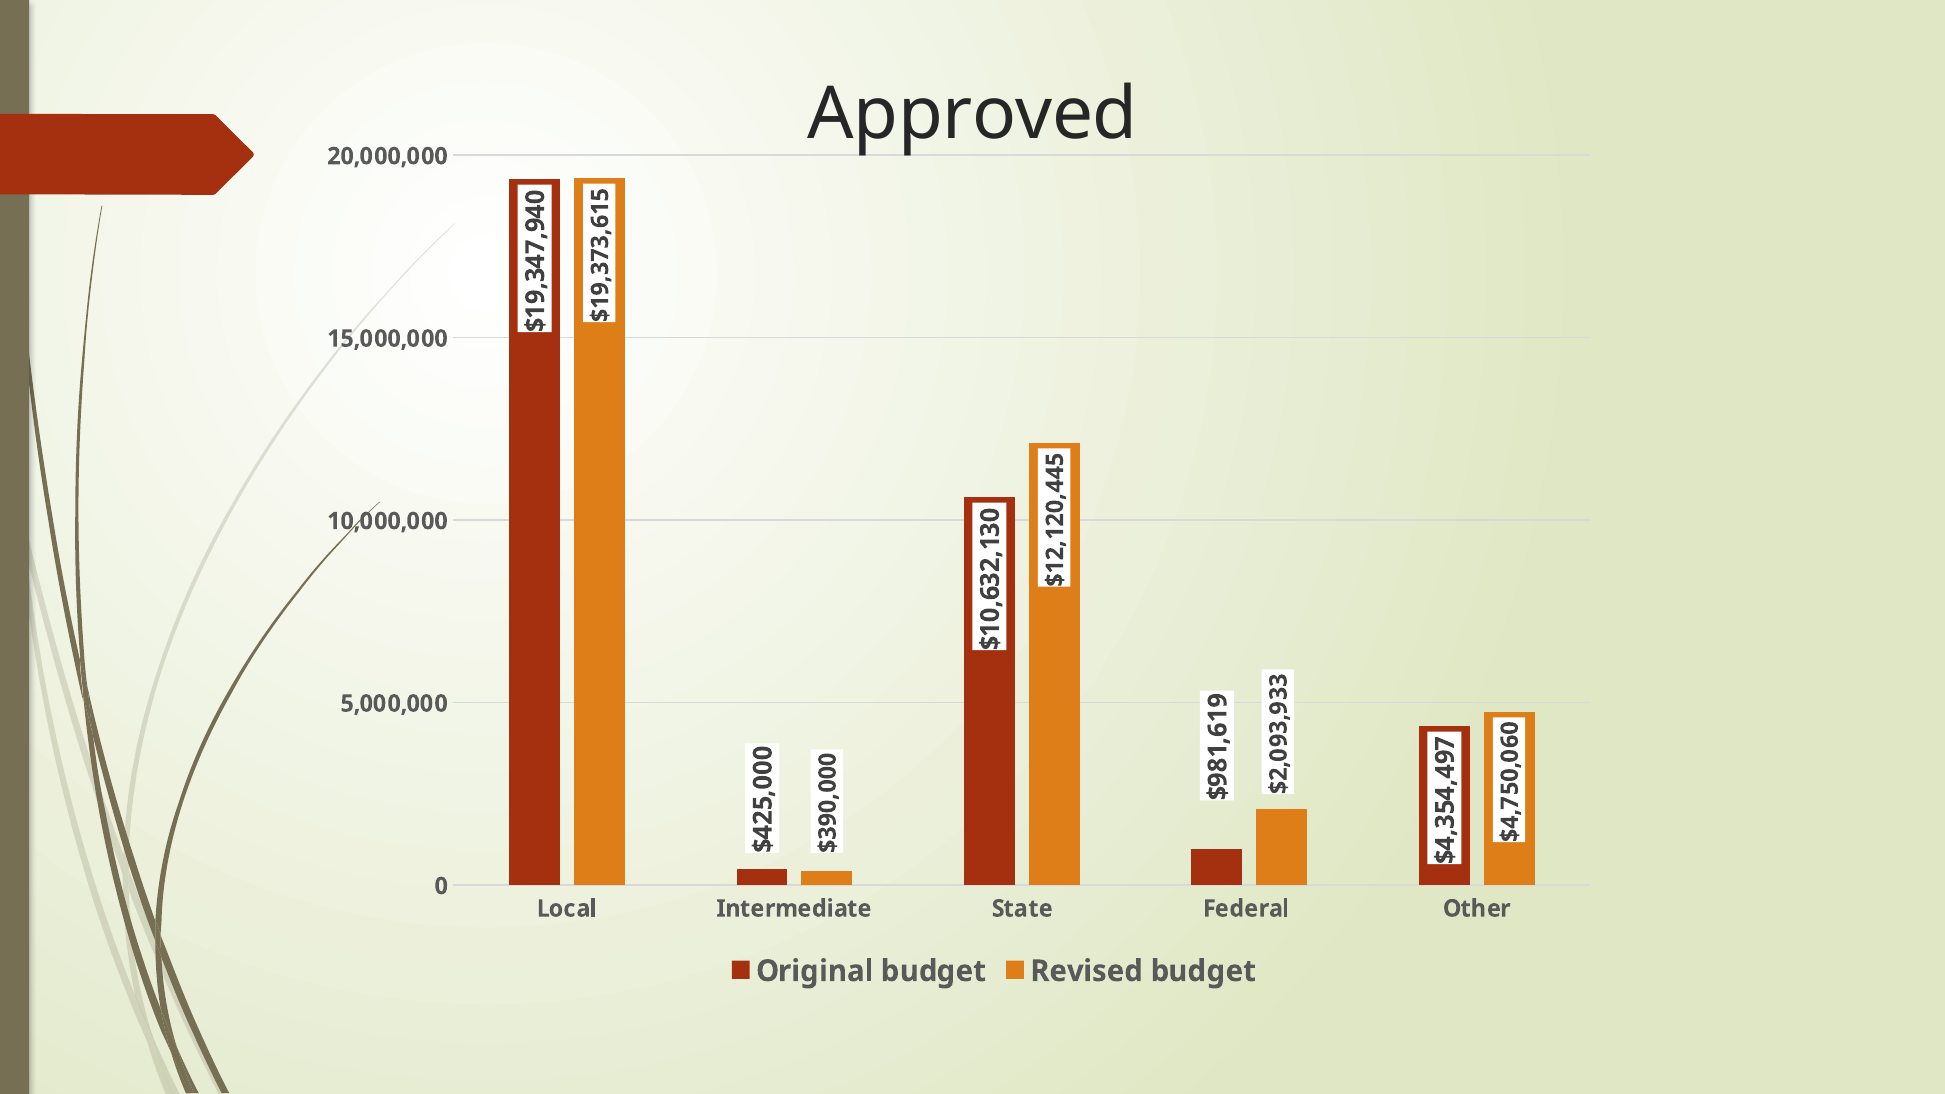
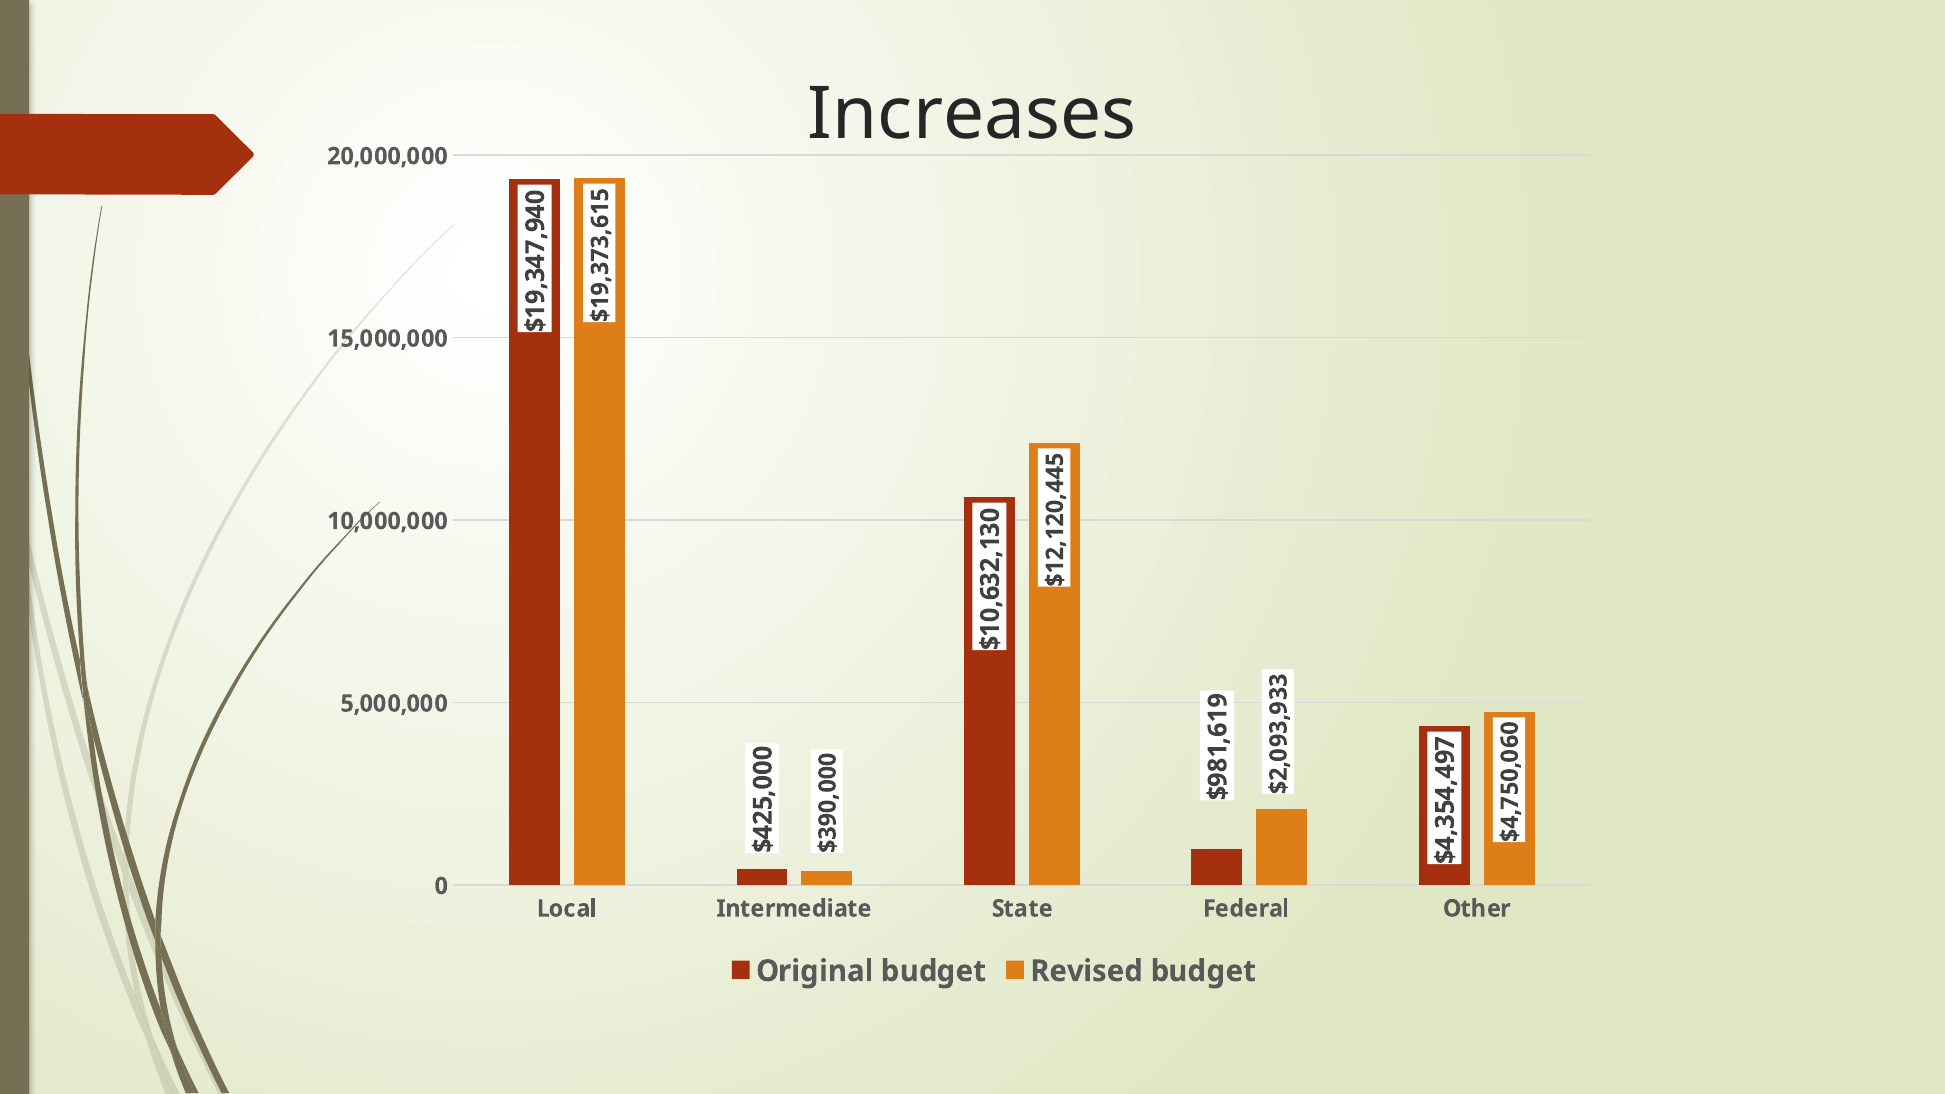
Approved: Approved -> Increases
